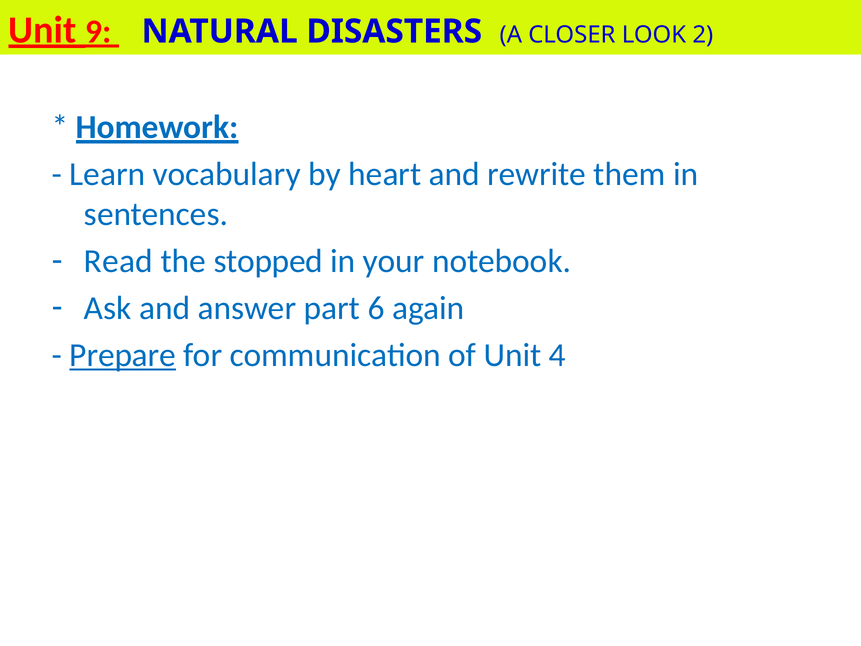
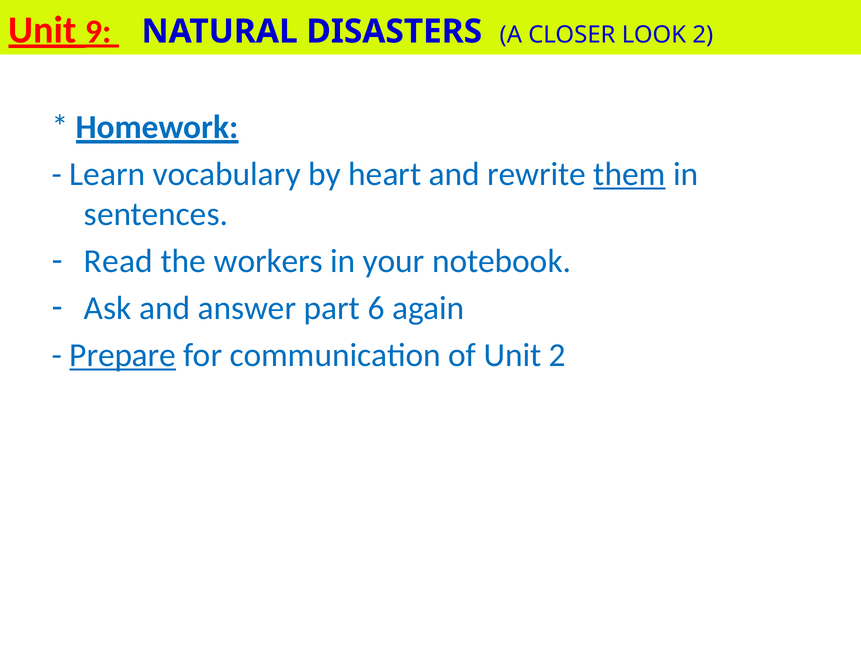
them underline: none -> present
stopped: stopped -> workers
Unit 4: 4 -> 2
